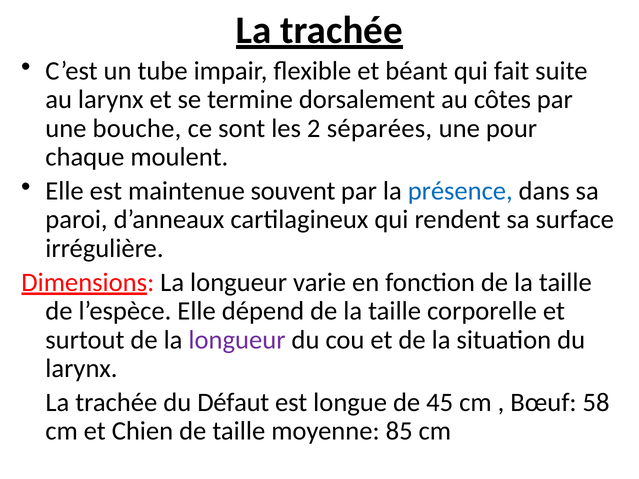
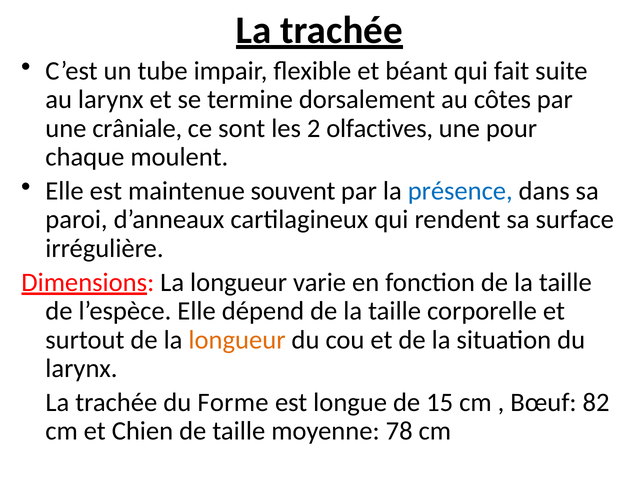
bouche: bouche -> crâniale
séparées: séparées -> olfactives
longueur at (237, 340) colour: purple -> orange
Défaut: Défaut -> Forme
45: 45 -> 15
58: 58 -> 82
85: 85 -> 78
